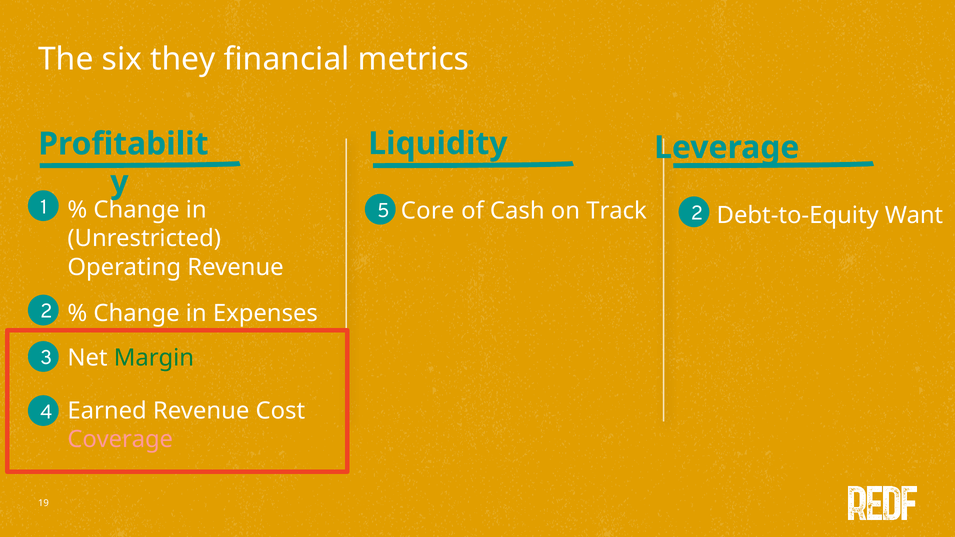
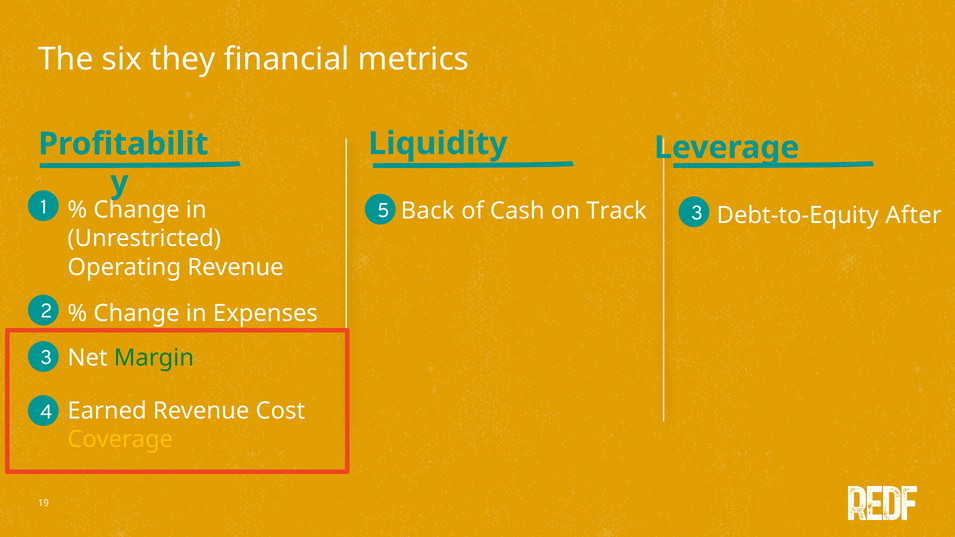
Core: Core -> Back
Want: Want -> After
5 2: 2 -> 3
Coverage colour: pink -> yellow
